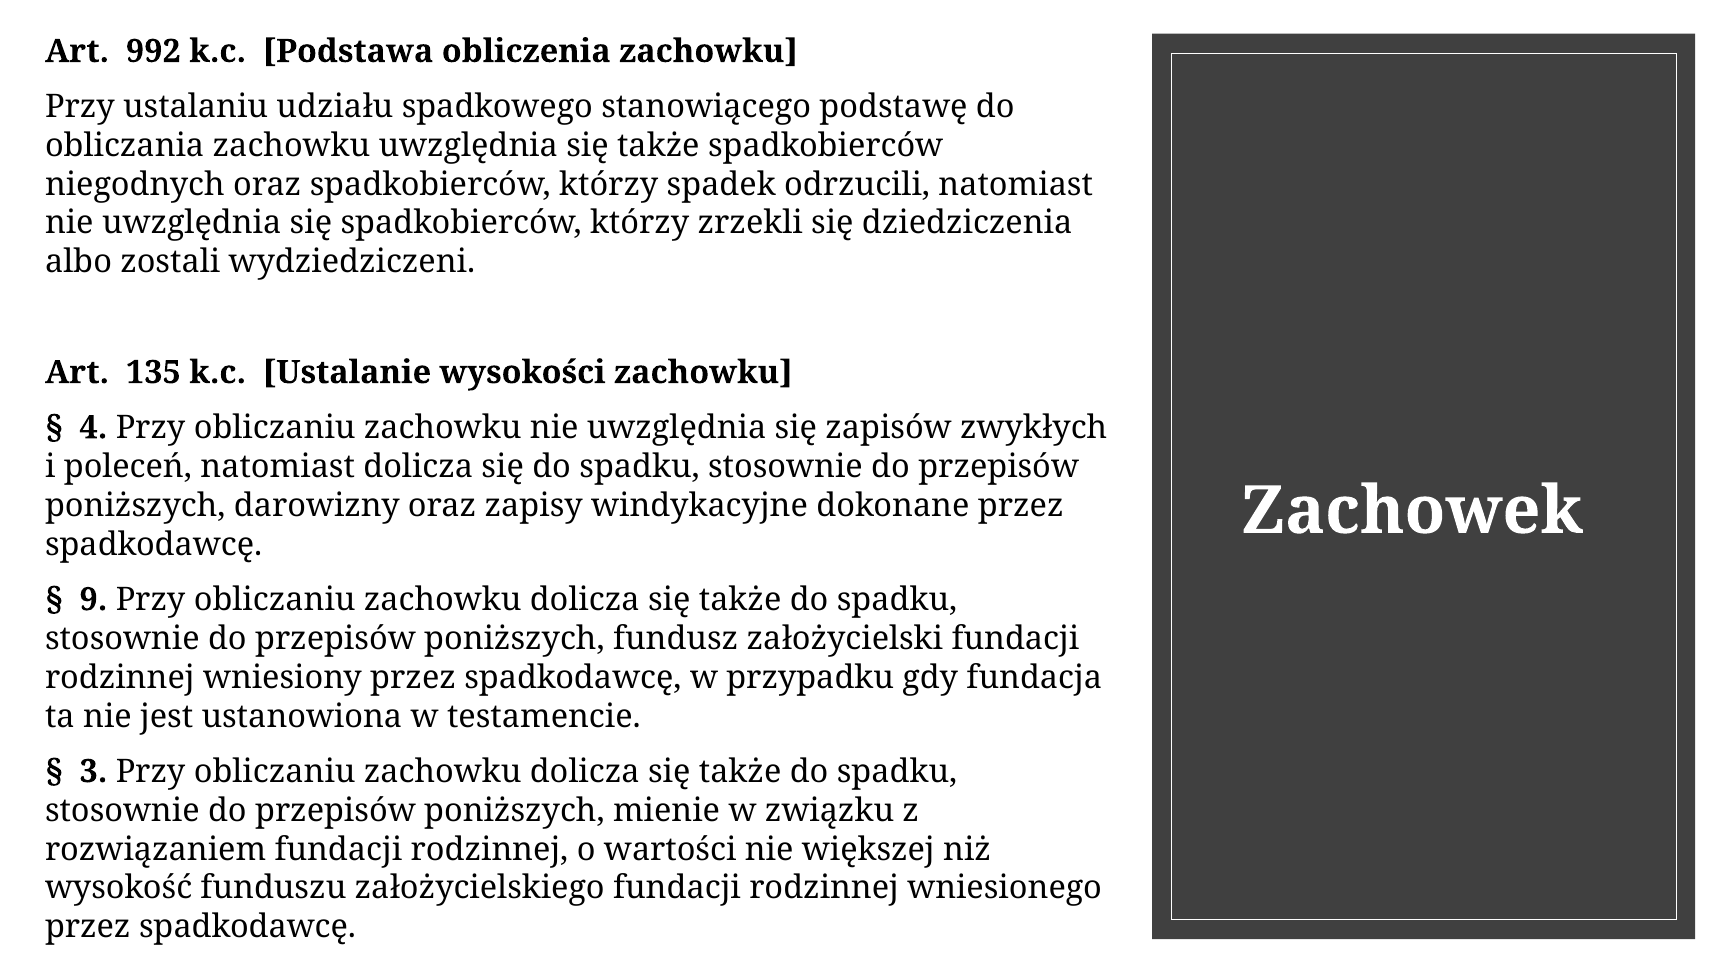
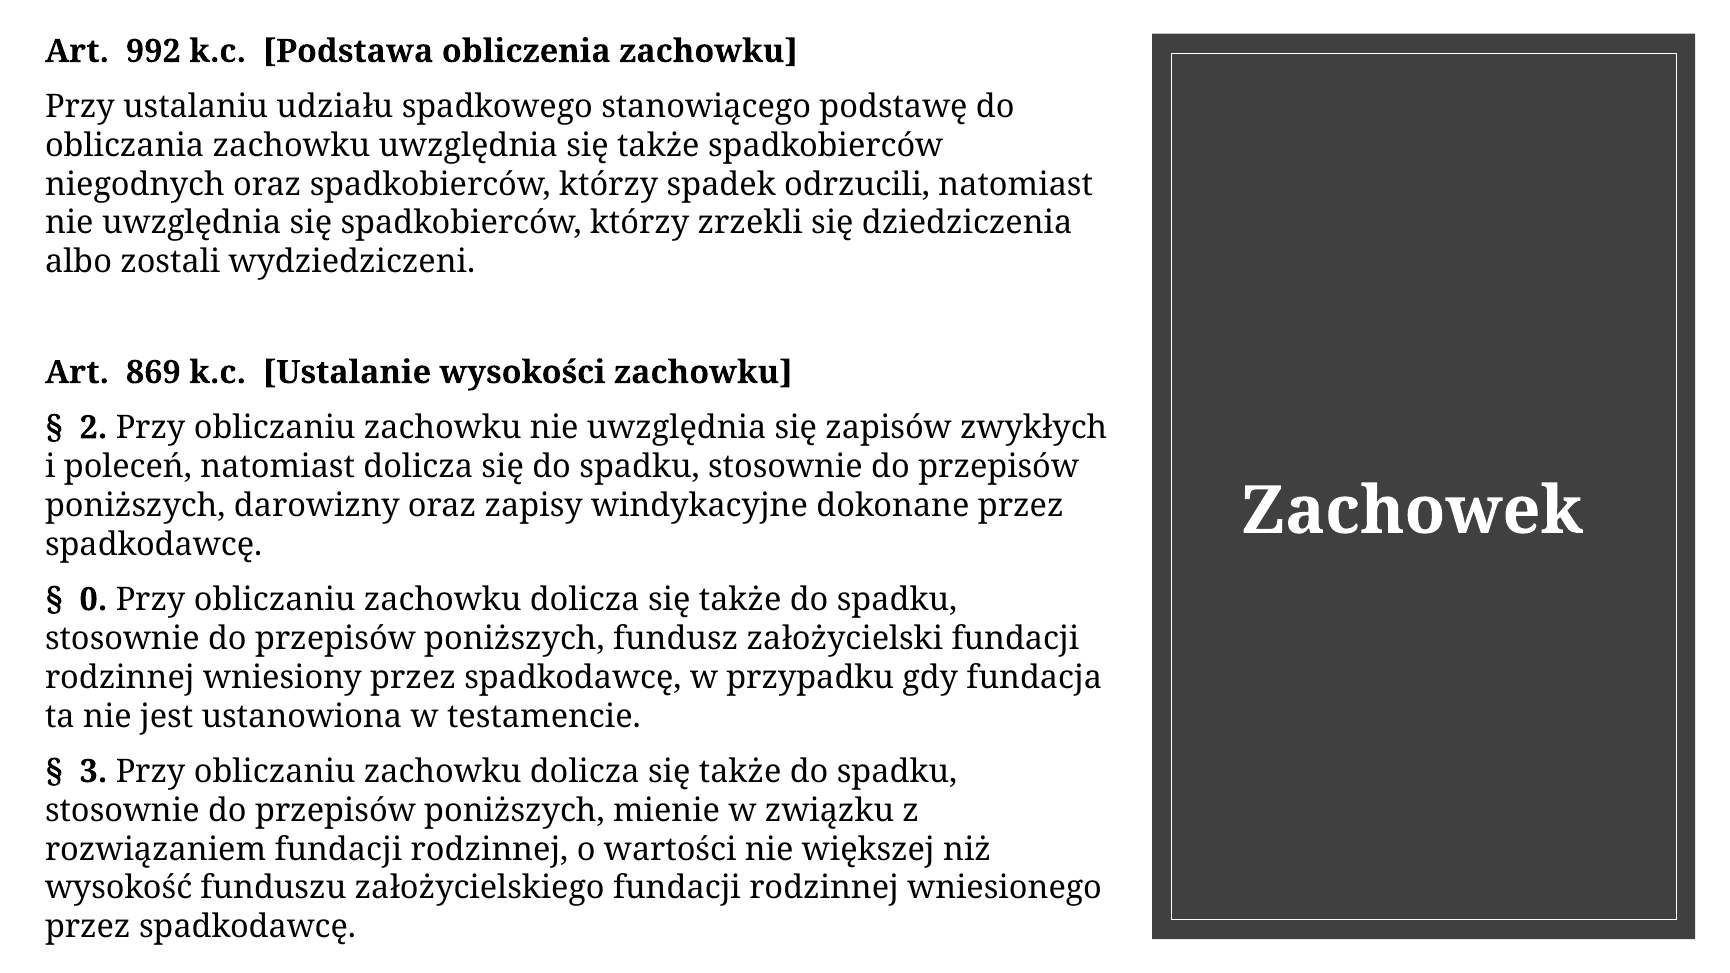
135: 135 -> 869
4: 4 -> 2
9: 9 -> 0
